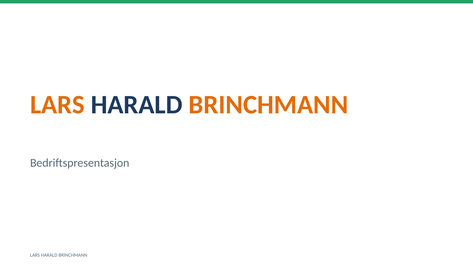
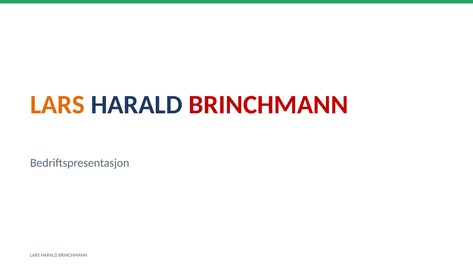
BRINCHMANN at (268, 105) colour: orange -> red
